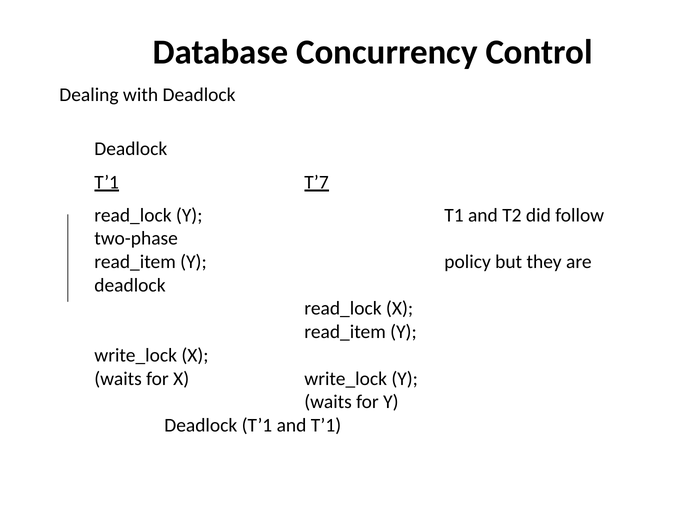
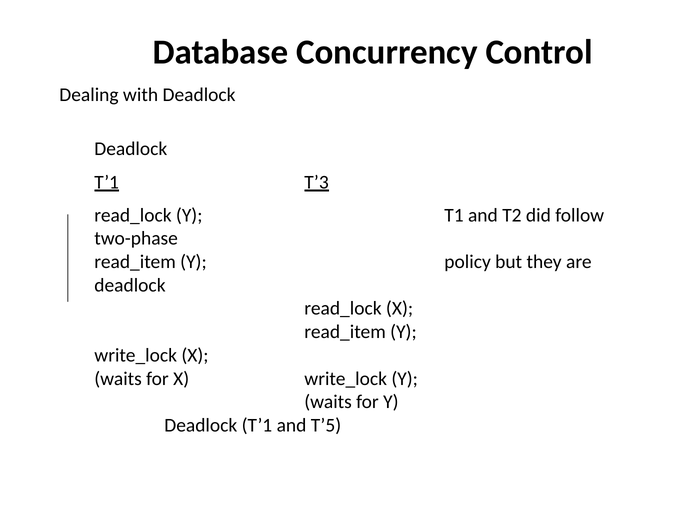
T’7: T’7 -> T’3
and T’1: T’1 -> T’5
